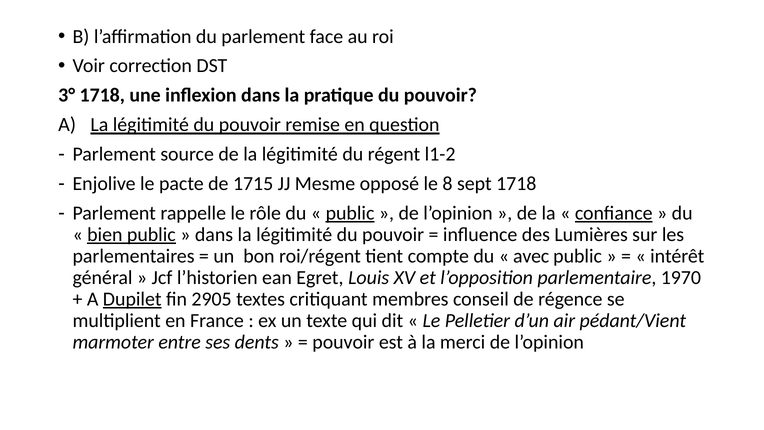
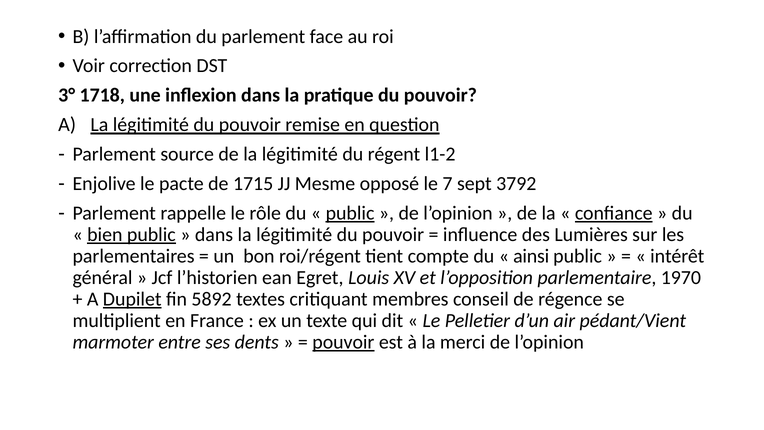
8: 8 -> 7
sept 1718: 1718 -> 3792
avec: avec -> ainsi
2905: 2905 -> 5892
pouvoir at (343, 342) underline: none -> present
